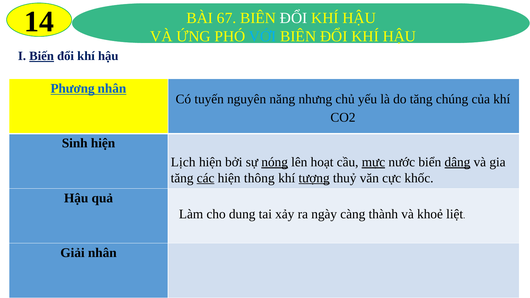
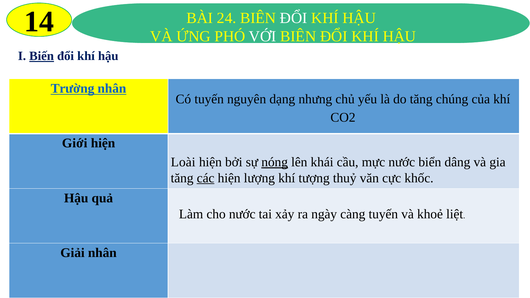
67: 67 -> 24
VỚI colour: light blue -> white
Phương: Phương -> Trường
năng: năng -> dạng
Sinh: Sinh -> Giới
Lịch: Lịch -> Loài
hoạt: hoạt -> khái
mực underline: present -> none
dâng underline: present -> none
thông: thông -> lượng
tượng underline: present -> none
cho dung: dung -> nước
càng thành: thành -> tuyến
